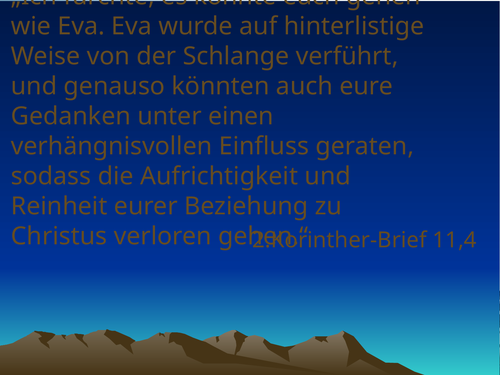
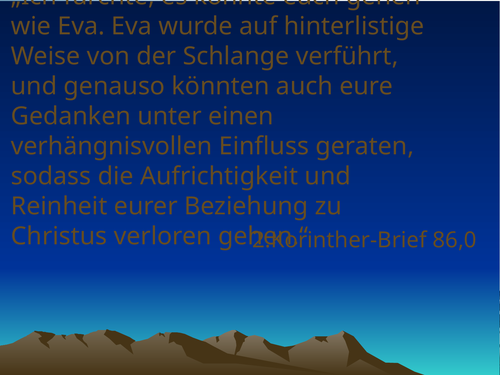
11,4: 11,4 -> 86,0
